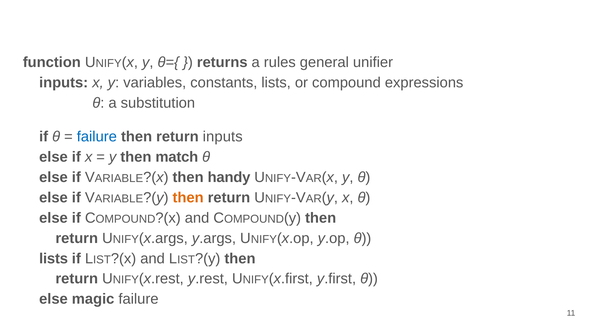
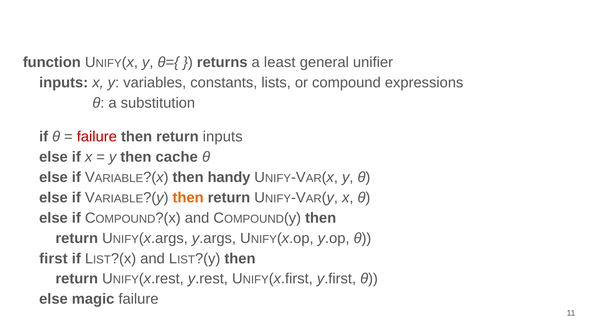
rules: rules -> least
failure at (97, 137) colour: blue -> red
match: match -> cache
lists at (54, 259): lists -> first
